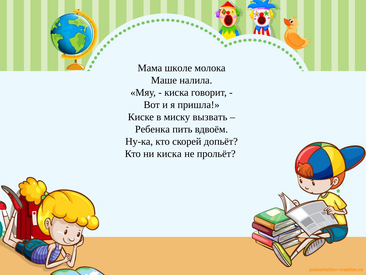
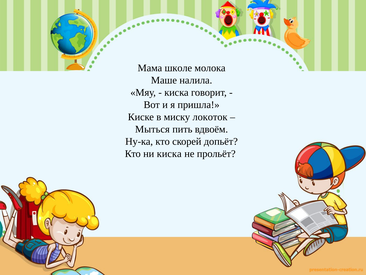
вызвать: вызвать -> локоток
Ребенка: Ребенка -> Мыться
